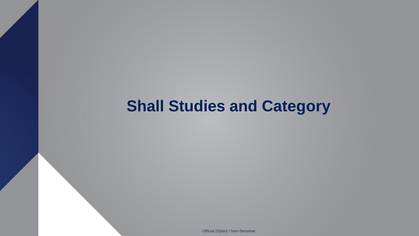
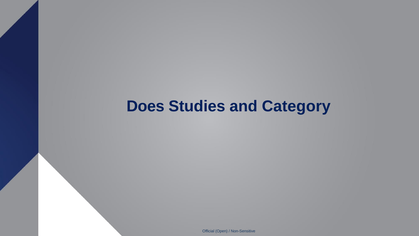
Shall: Shall -> Does
